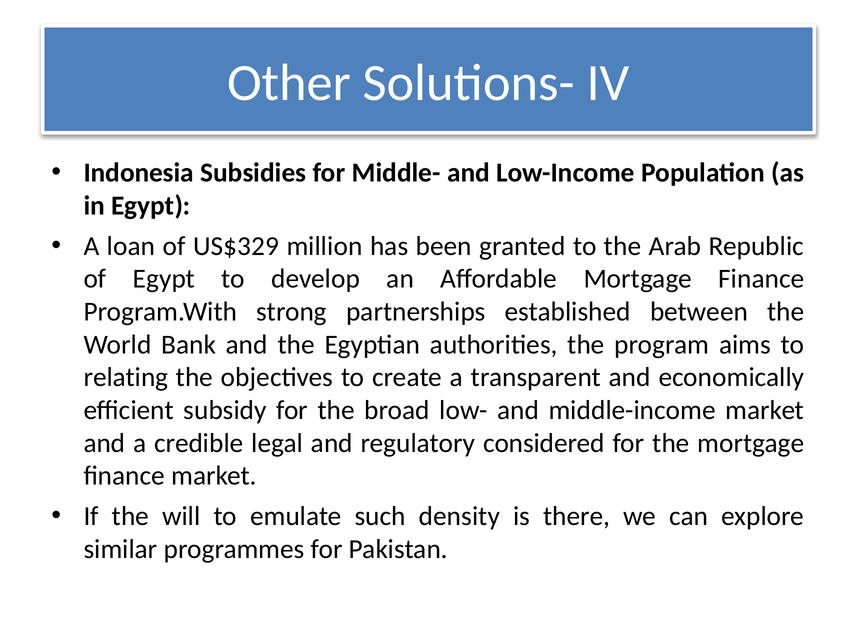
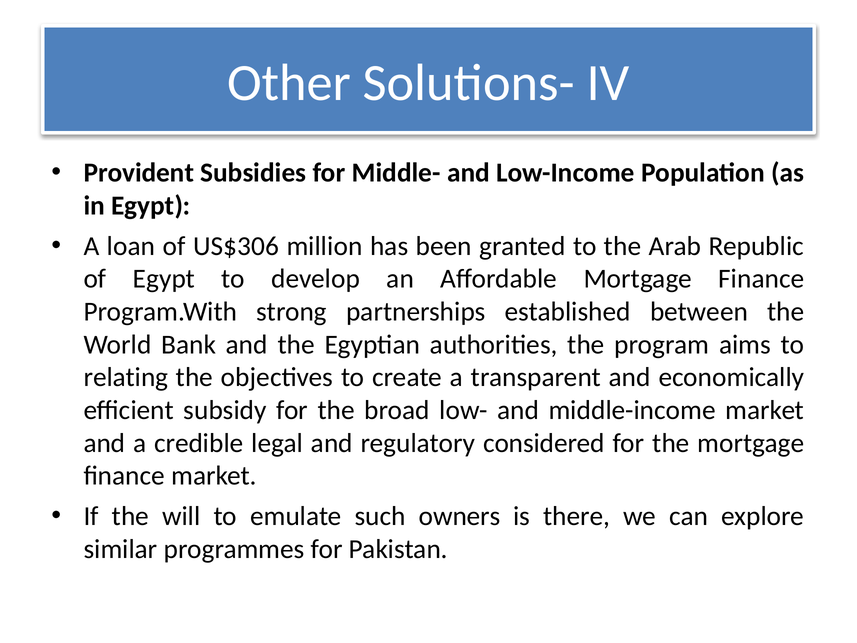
Indonesia: Indonesia -> Provident
US$329: US$329 -> US$306
density: density -> owners
